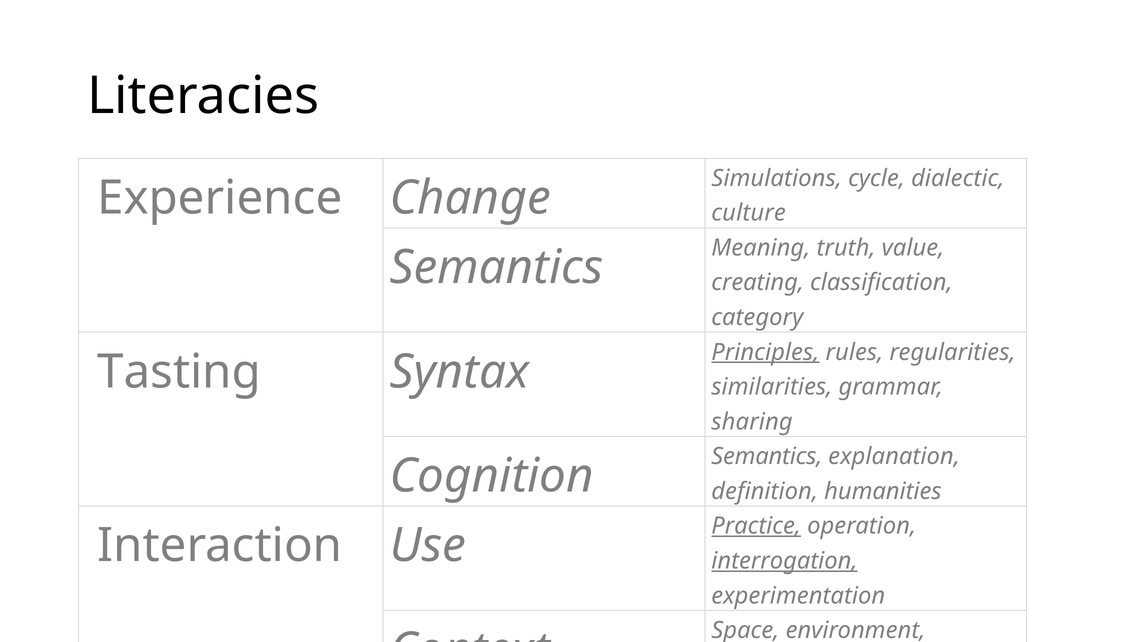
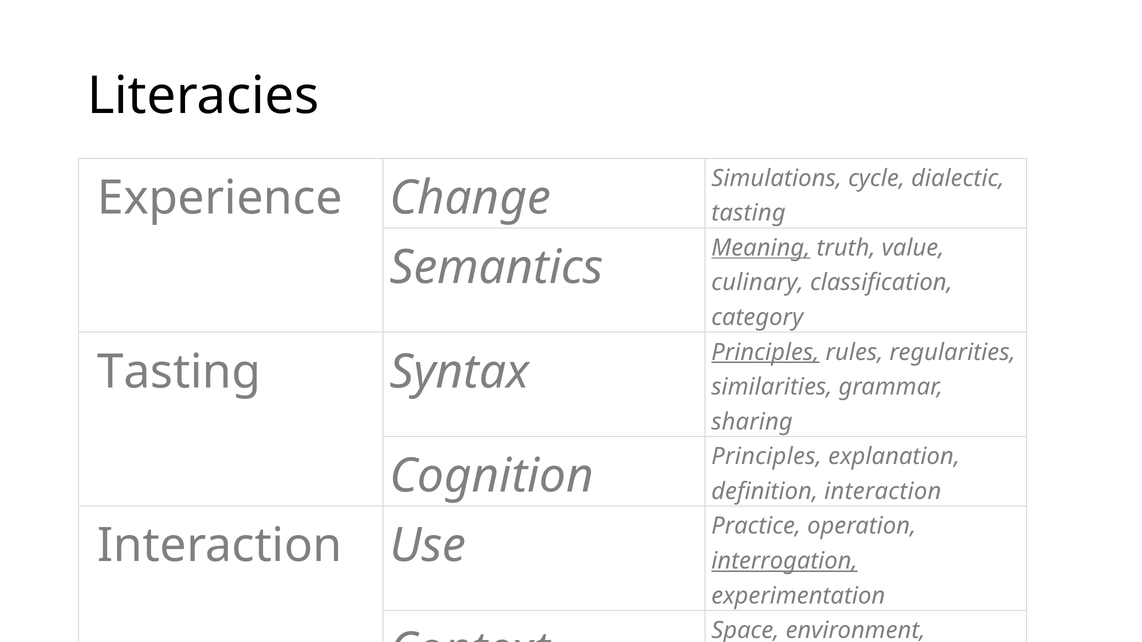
culture at (749, 213): culture -> tasting
Meaning underline: none -> present
creating: creating -> culinary
Semantics at (767, 457): Semantics -> Principles
definition humanities: humanities -> interaction
Practice underline: present -> none
